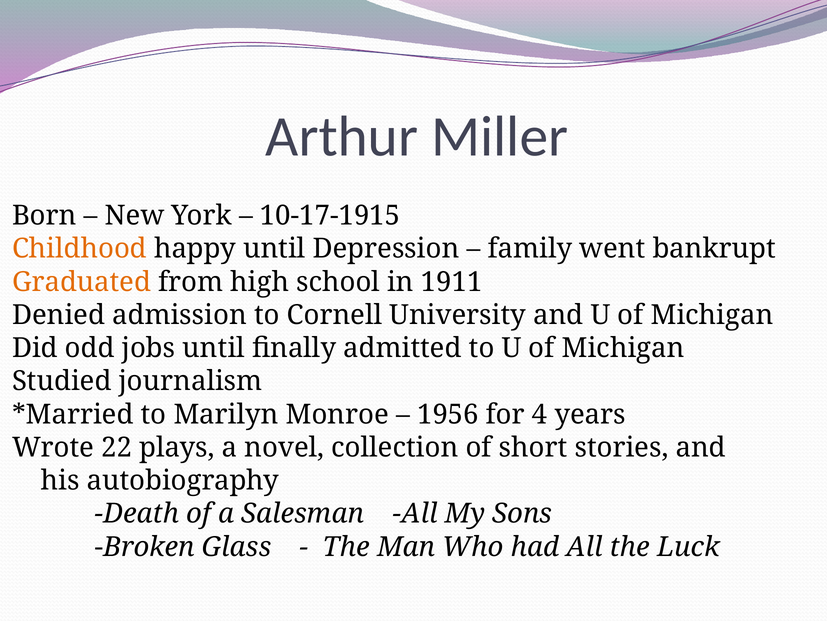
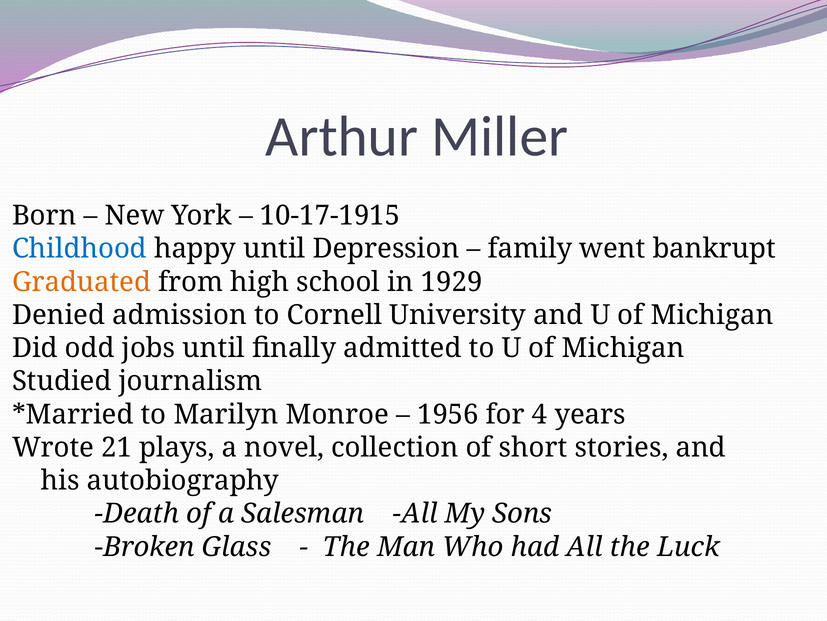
Childhood colour: orange -> blue
1911: 1911 -> 1929
22: 22 -> 21
